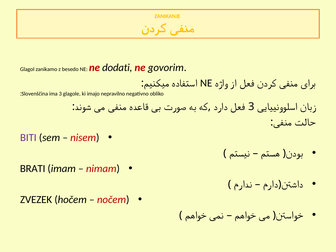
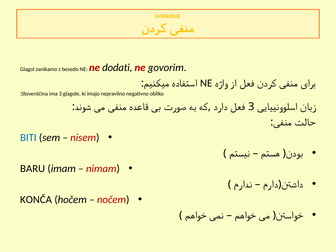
BITI colour: purple -> blue
BRATI: BRATI -> BARU
ZVEZEK: ZVEZEK -> KONČA
